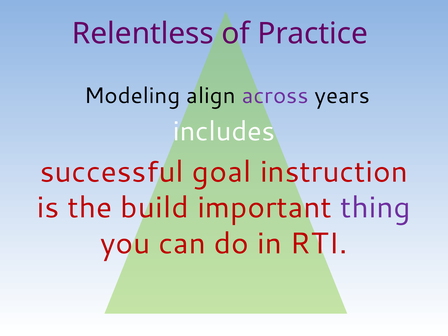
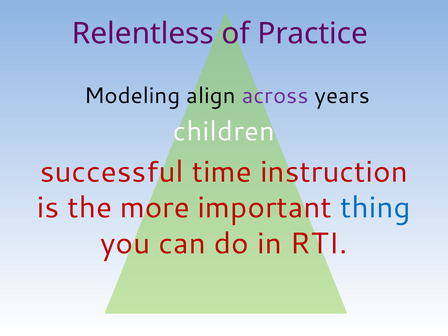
includes: includes -> children
goal: goal -> time
build: build -> more
thing colour: purple -> blue
